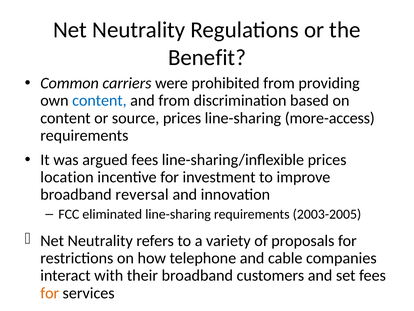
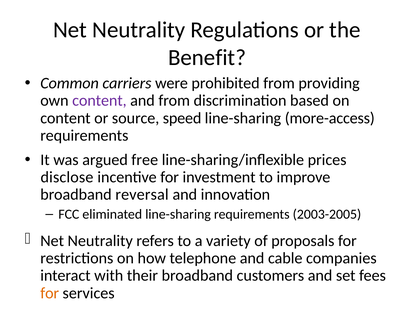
content at (99, 100) colour: blue -> purple
source prices: prices -> speed
argued fees: fees -> free
location: location -> disclose
